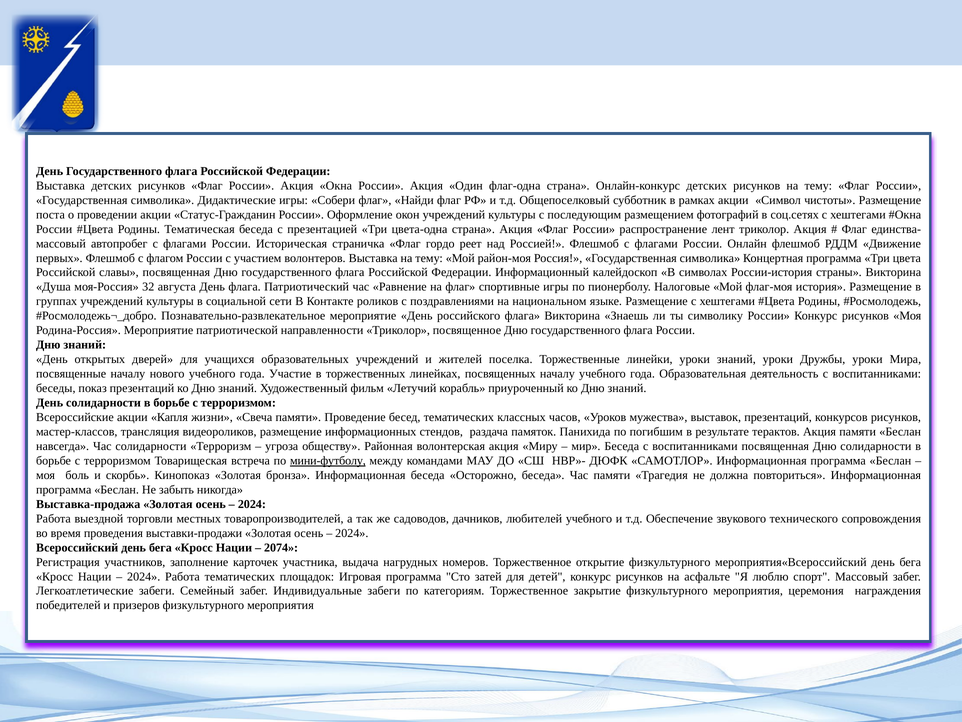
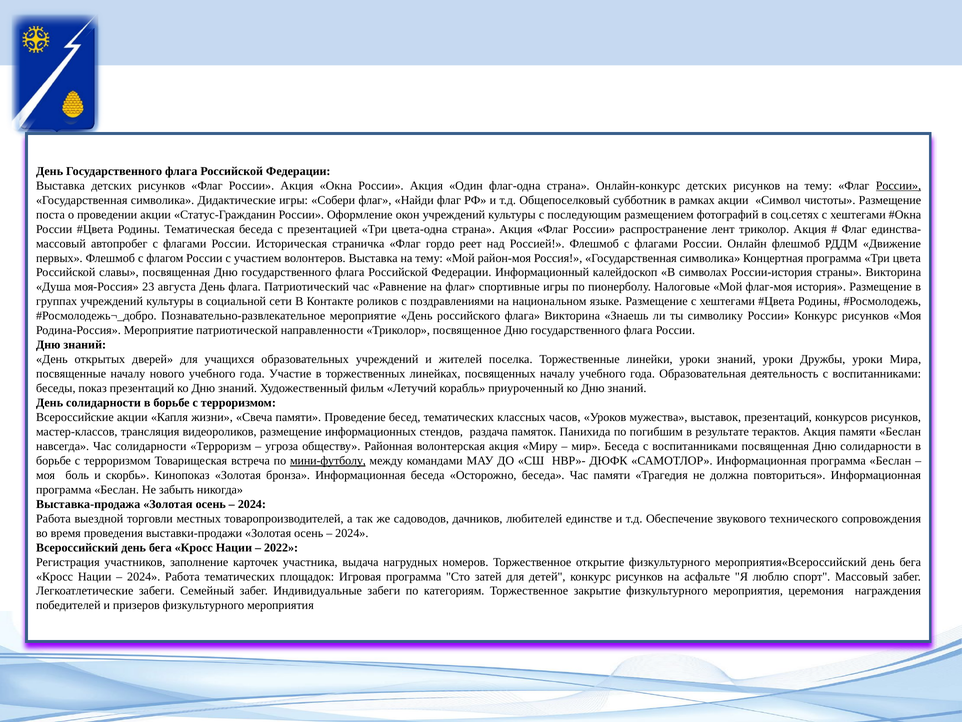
России at (898, 186) underline: none -> present
32: 32 -> 23
любителей учебного: учебного -> единстве
2074: 2074 -> 2022
